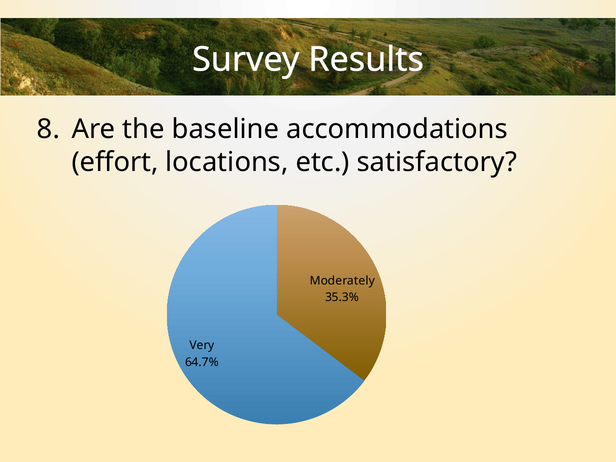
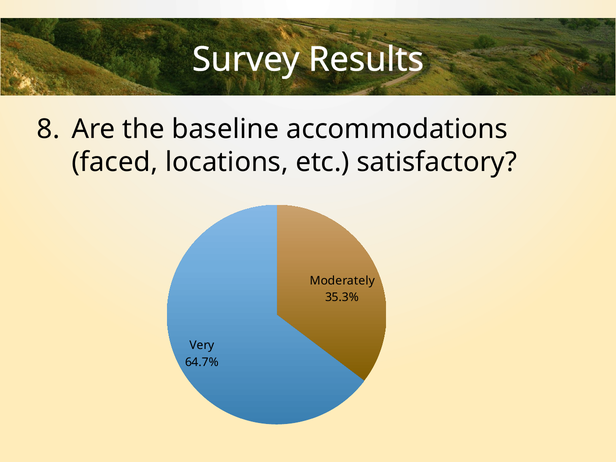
effort: effort -> faced
